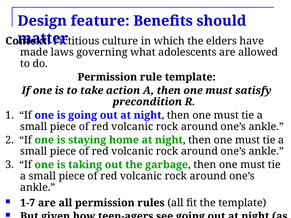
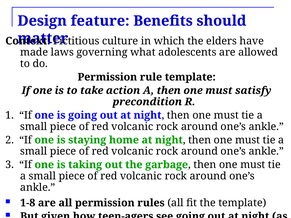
1-7: 1-7 -> 1-8
